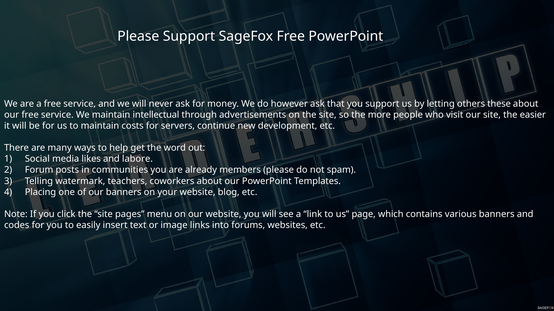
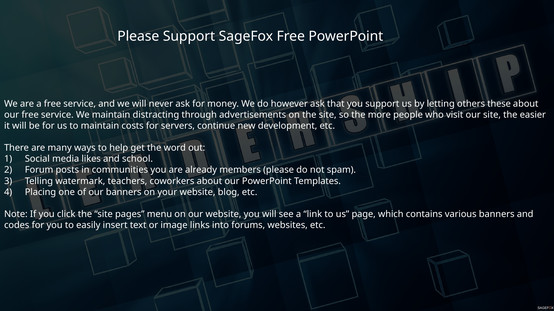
intellectual: intellectual -> distracting
labore: labore -> school
